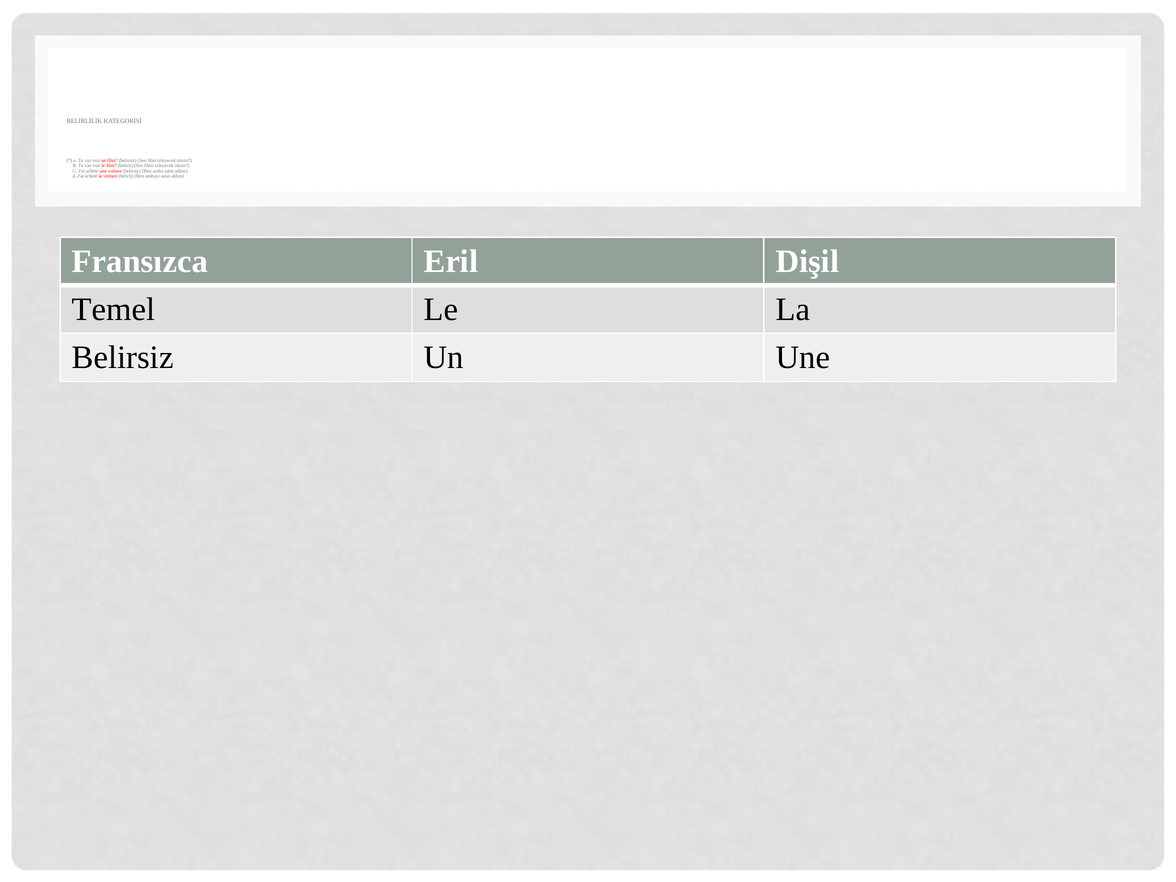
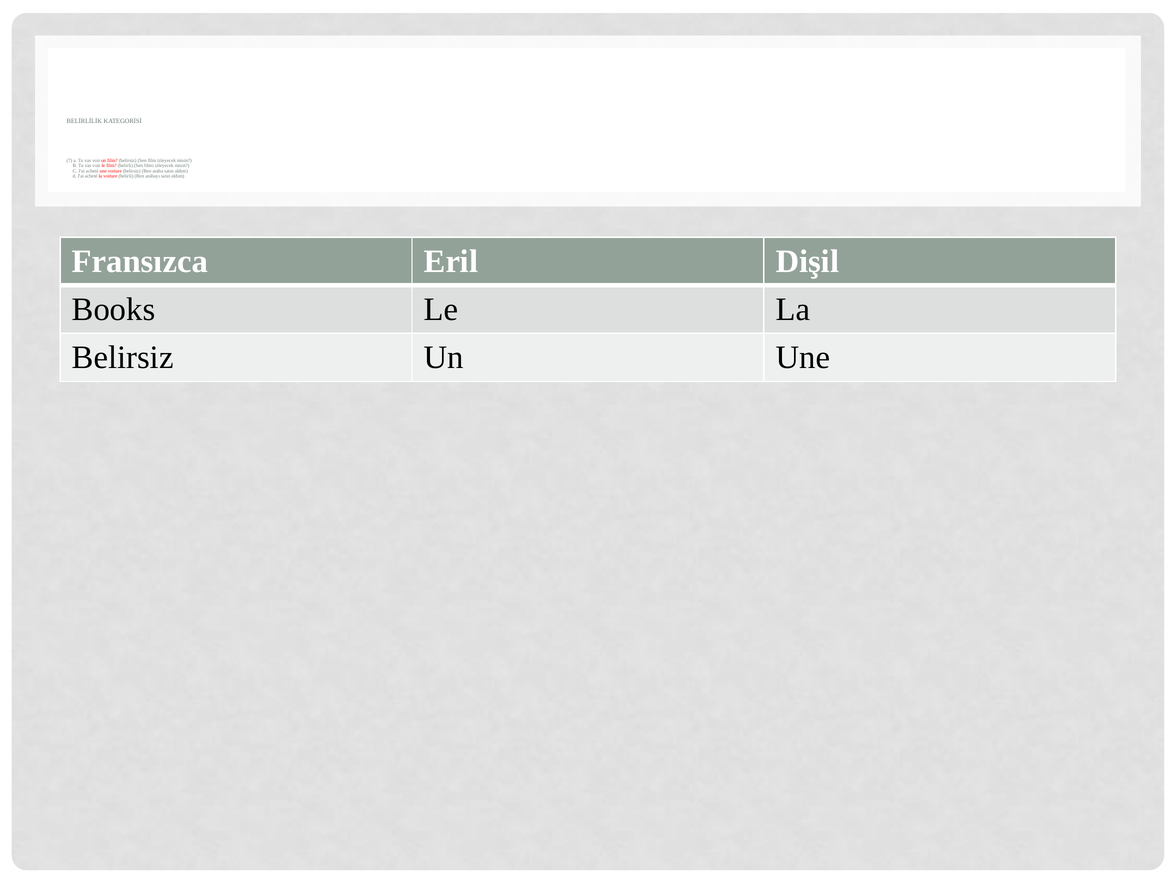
Temel: Temel -> Books
